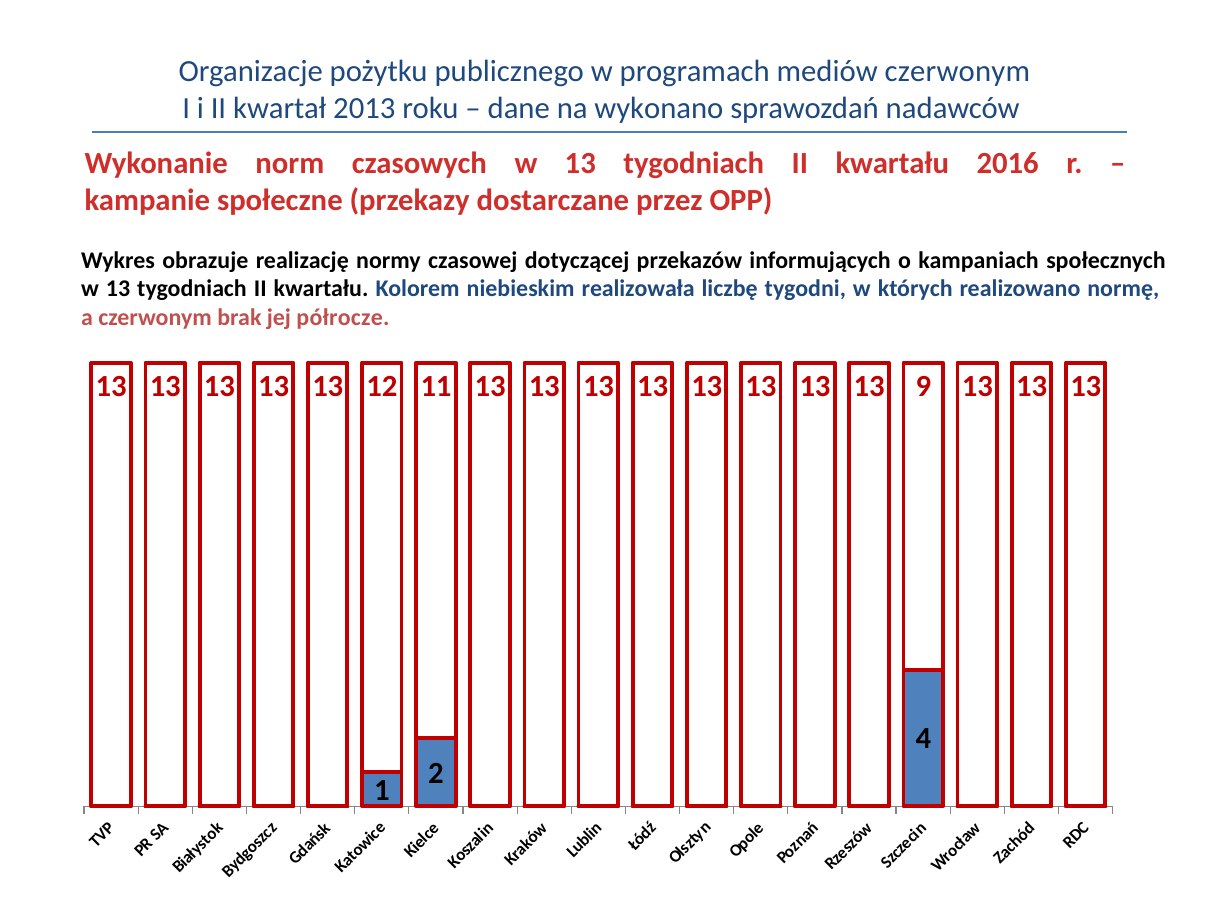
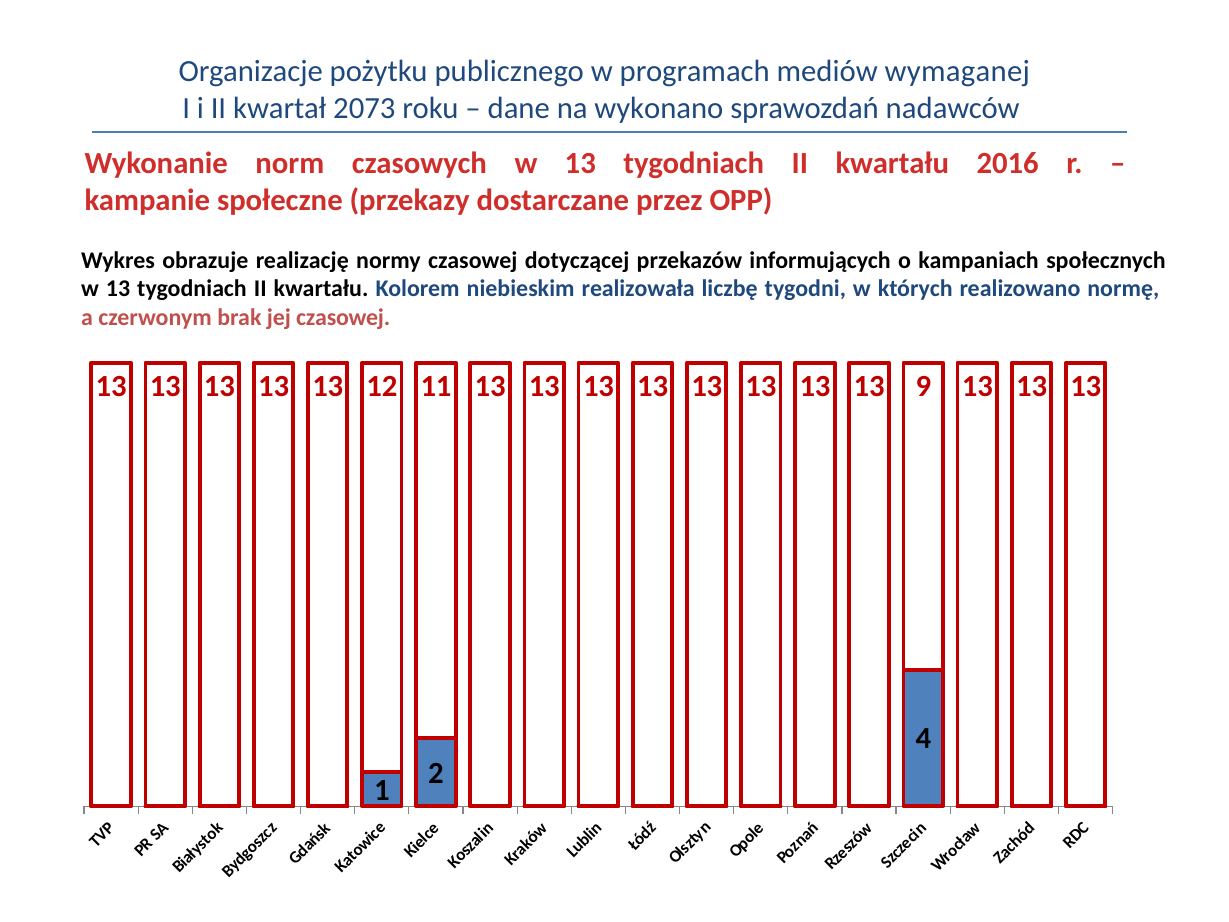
mediów czerwonym: czerwonym -> wymaganej
2013: 2013 -> 2073
jej półrocze: półrocze -> czasowej
